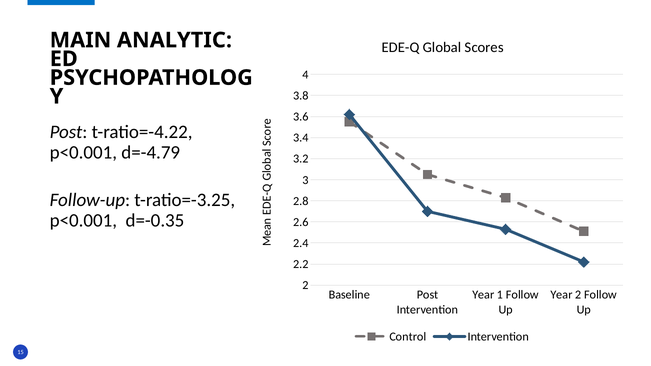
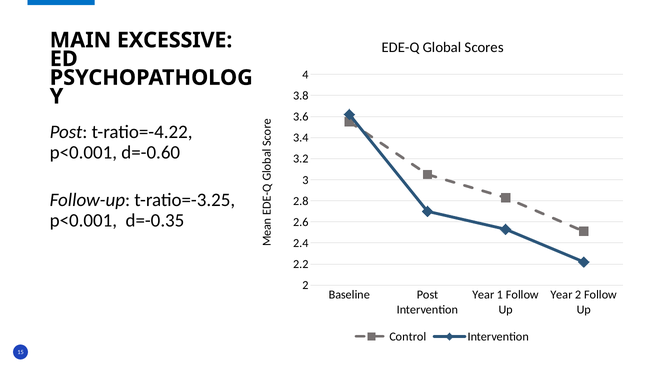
ANALYTIC: ANALYTIC -> EXCESSIVE
d=-4.79: d=-4.79 -> d=-0.60
